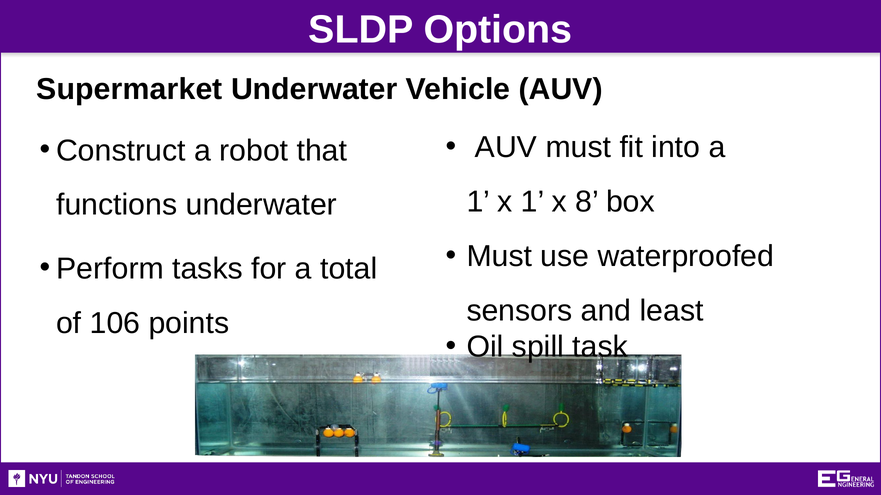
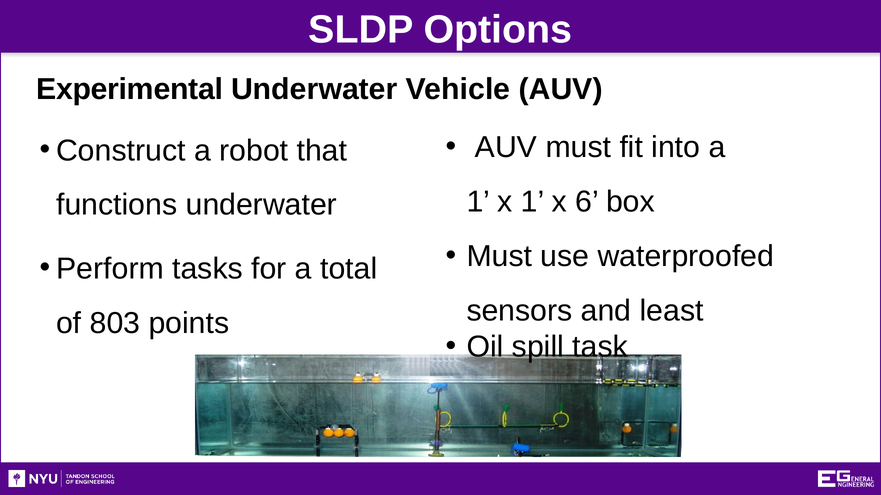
Supermarket: Supermarket -> Experimental
8: 8 -> 6
106: 106 -> 803
